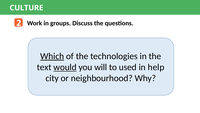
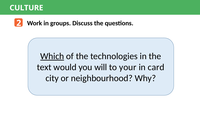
would underline: present -> none
used: used -> your
help: help -> card
